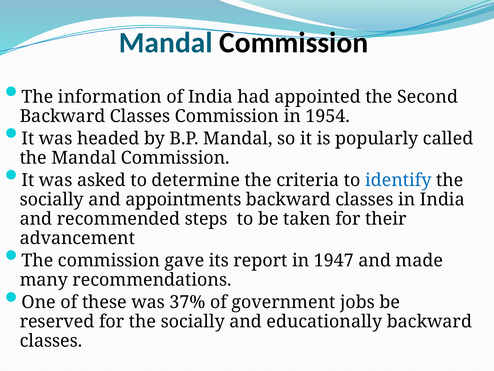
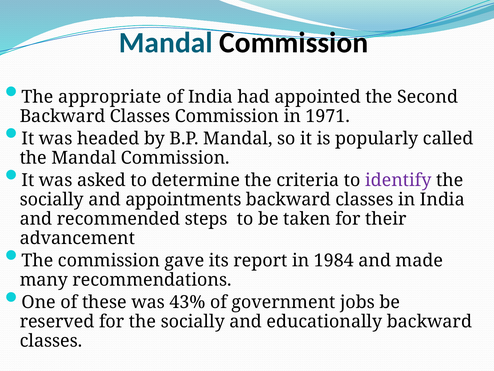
information: information -> appropriate
1954: 1954 -> 1971
identify colour: blue -> purple
1947: 1947 -> 1984
37%: 37% -> 43%
